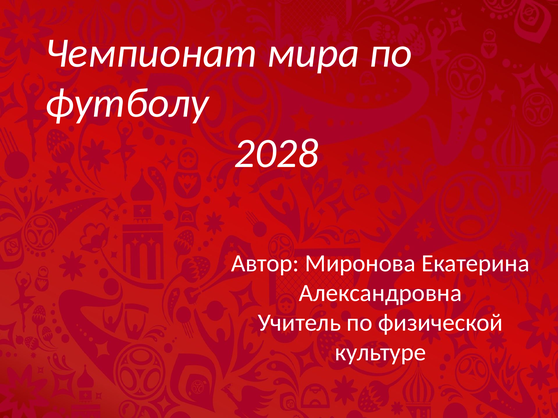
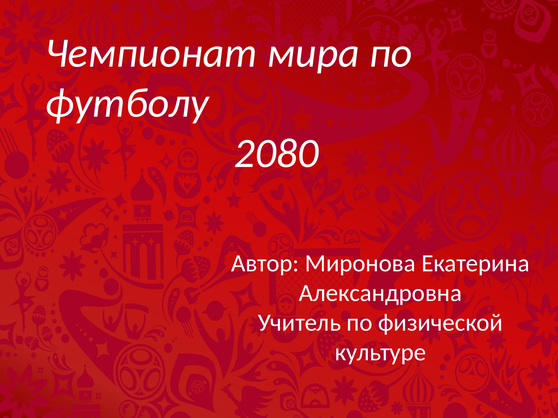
2028: 2028 -> 2080
